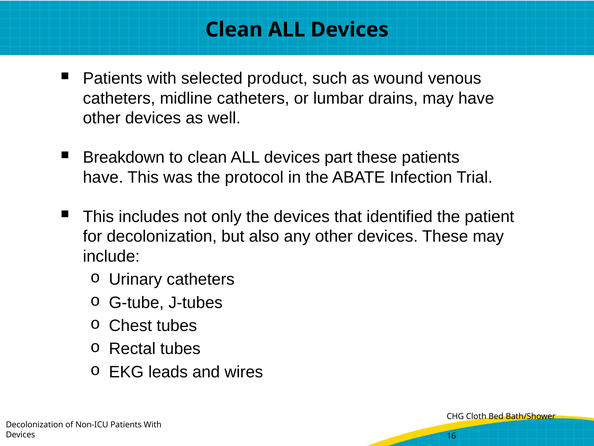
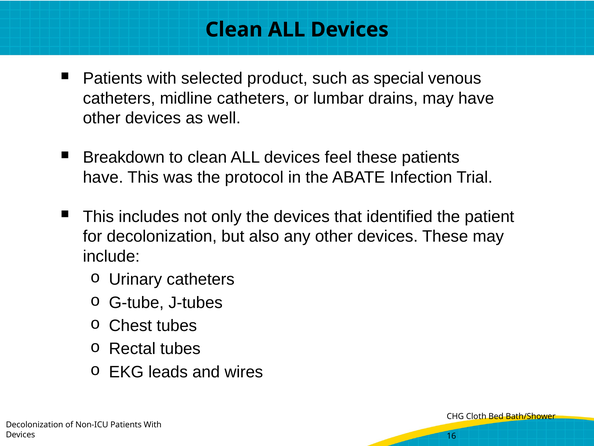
wound: wound -> special
part: part -> feel
